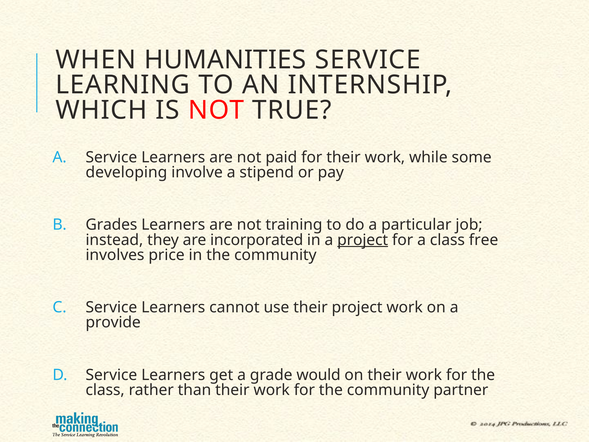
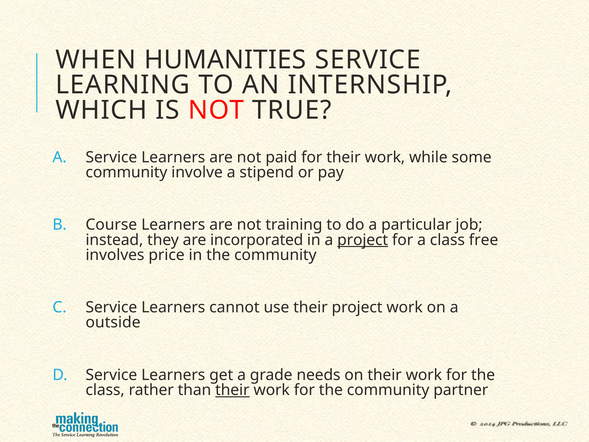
developing at (126, 172): developing -> community
Grades: Grades -> Course
provide: provide -> outside
would: would -> needs
their at (232, 390) underline: none -> present
